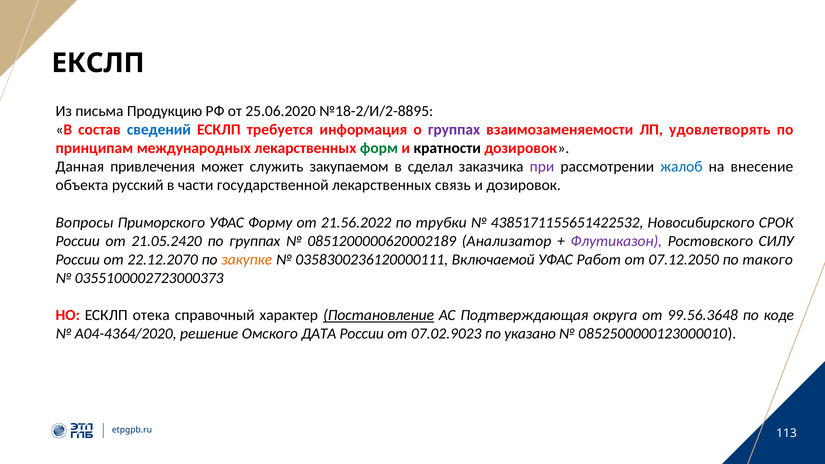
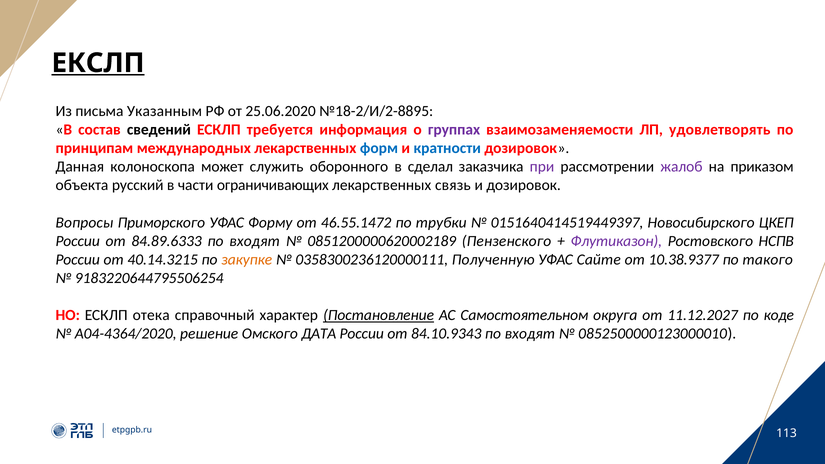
ЕКСЛП underline: none -> present
Продукцию: Продукцию -> Указанным
сведений colour: blue -> black
форм colour: green -> blue
кратности colour: black -> blue
привлечения: привлечения -> колоноскопа
закупаемом: закупаемом -> оборонного
жалоб colour: blue -> purple
внесение: внесение -> приказом
государственной: государственной -> ограничивающих
21.56.2022: 21.56.2022 -> 46.55.1472
4385171155651422532: 4385171155651422532 -> 0151640414519449397
СРОК: СРОК -> ЦКЕП
21.05.2420: 21.05.2420 -> 84.89.6333
группах at (255, 241): группах -> входят
Анализатор: Анализатор -> Пензенского
СИЛУ: СИЛУ -> НСПВ
22.12.2070: 22.12.2070 -> 40.14.3215
Включаемой: Включаемой -> Полученную
Работ: Работ -> Сайте
07.12.2050: 07.12.2050 -> 10.38.9377
0355100002723000373: 0355100002723000373 -> 9183220644795506254
Подтверждающая: Подтверждающая -> Самостоятельном
99.56.3648: 99.56.3648 -> 11.12.2027
07.02.9023: 07.02.9023 -> 84.10.9343
указано at (530, 334): указано -> входят
